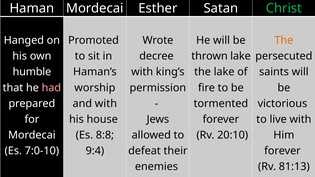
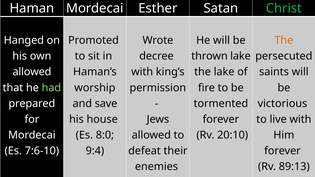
humble at (32, 72): humble -> allowed
had colour: pink -> light green
and with: with -> save
8:8: 8:8 -> 8:0
7:0-10: 7:0-10 -> 7:6-10
81:13: 81:13 -> 89:13
